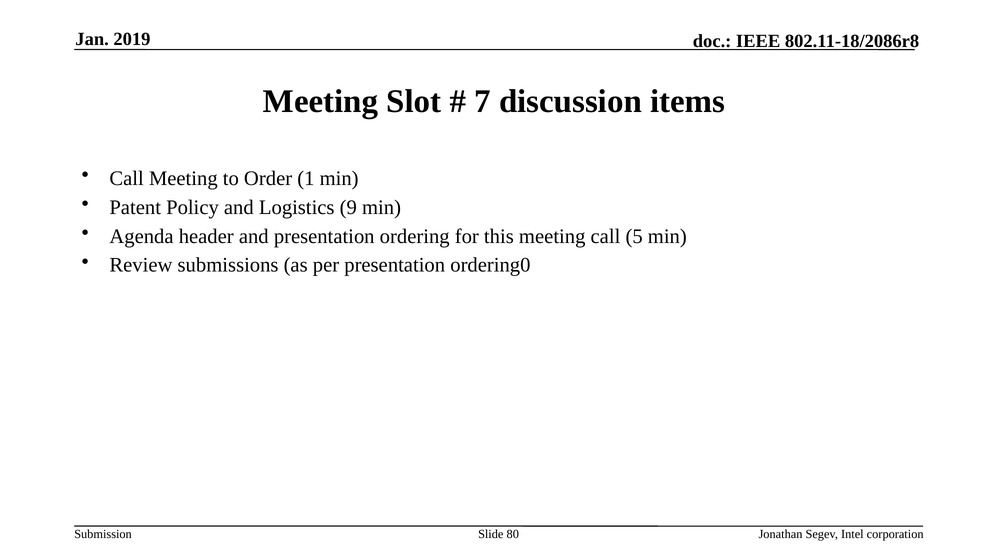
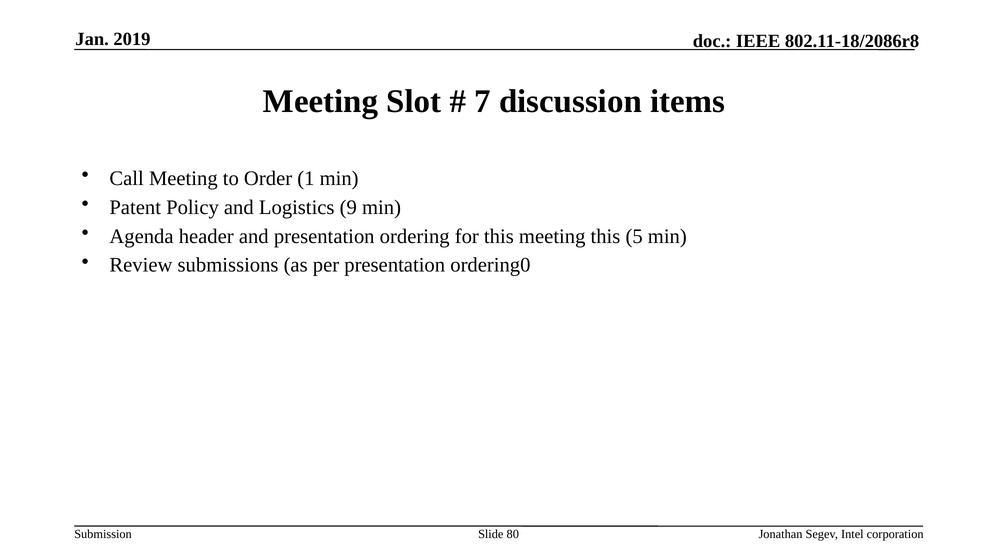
meeting call: call -> this
